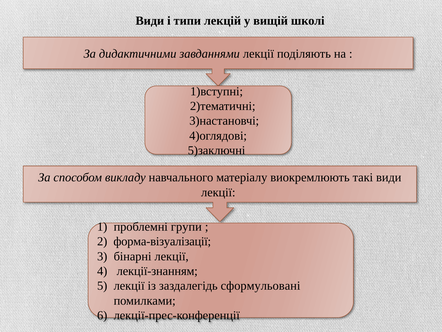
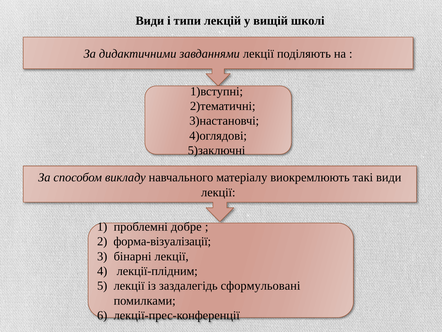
групи: групи -> добре
лекції-знанням: лекції-знанням -> лекції-плідним
